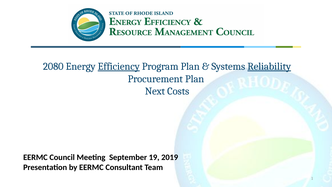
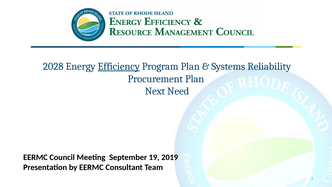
2080: 2080 -> 2028
Reliability underline: present -> none
Costs: Costs -> Need
